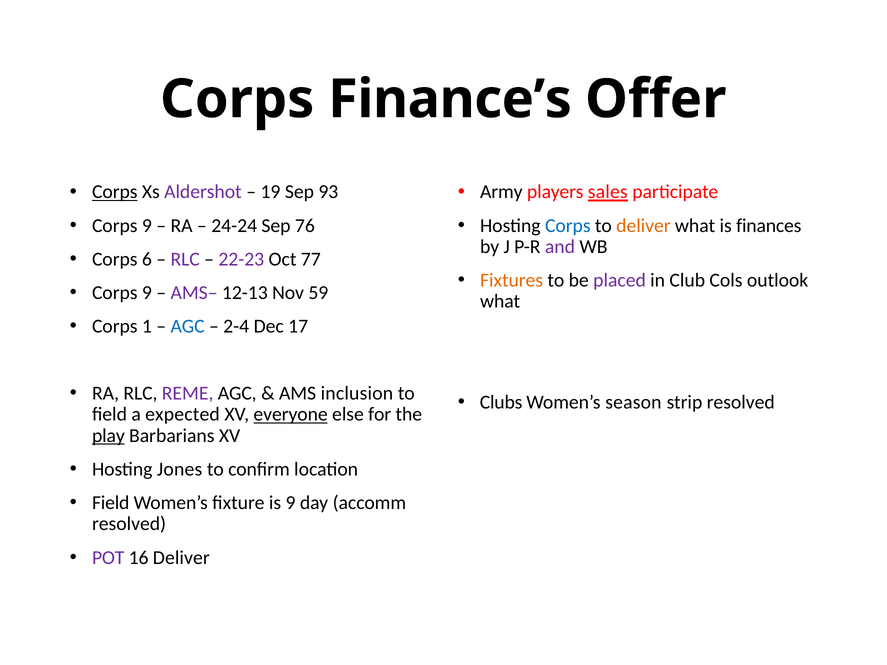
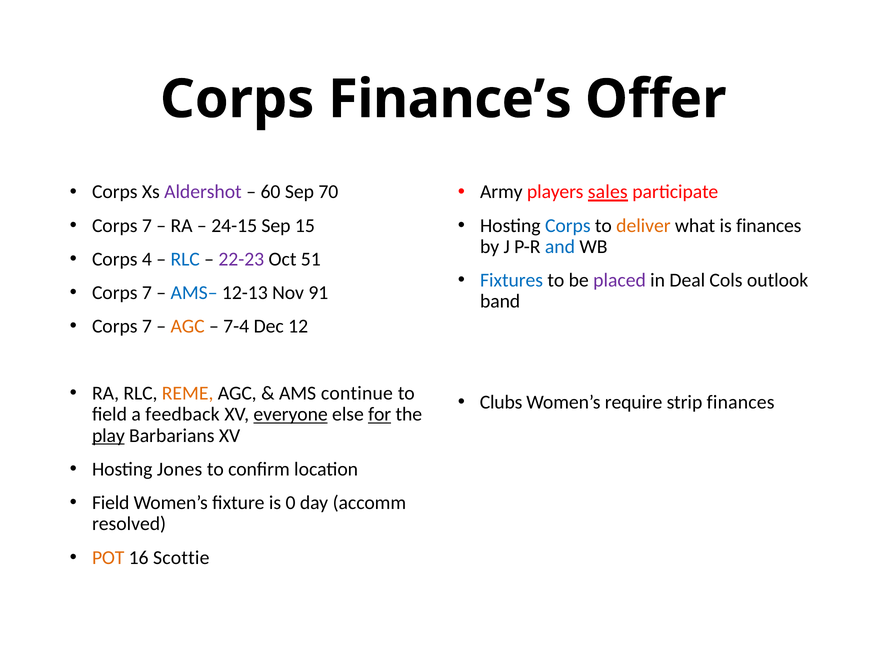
Corps at (115, 192) underline: present -> none
19: 19 -> 60
93: 93 -> 70
9 at (147, 226): 9 -> 7
24-24: 24-24 -> 24-15
76: 76 -> 15
and colour: purple -> blue
6: 6 -> 4
RLC at (185, 259) colour: purple -> blue
77: 77 -> 51
Fixtures colour: orange -> blue
Club: Club -> Deal
9 at (147, 293): 9 -> 7
AMS– colour: purple -> blue
59: 59 -> 91
what at (500, 302): what -> band
1 at (147, 326): 1 -> 7
AGC at (188, 326) colour: blue -> orange
2-4: 2-4 -> 7-4
17: 17 -> 12
REME colour: purple -> orange
inclusion: inclusion -> continue
season: season -> require
strip resolved: resolved -> finances
expected: expected -> feedback
for underline: none -> present
is 9: 9 -> 0
POT colour: purple -> orange
16 Deliver: Deliver -> Scottie
